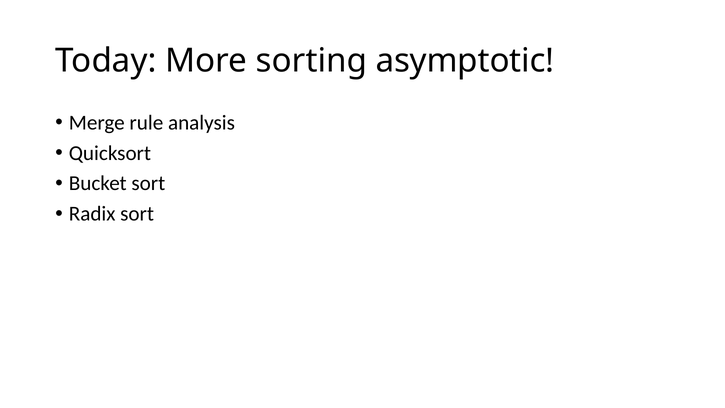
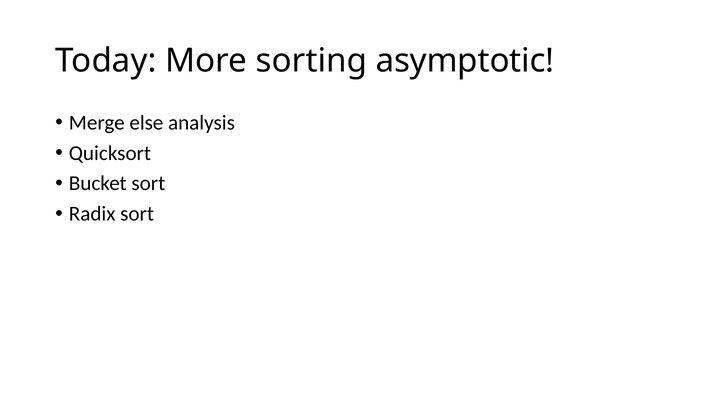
rule: rule -> else
